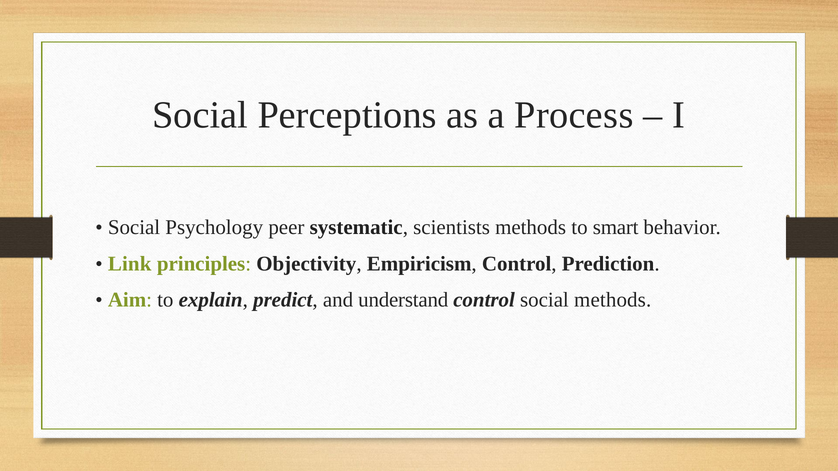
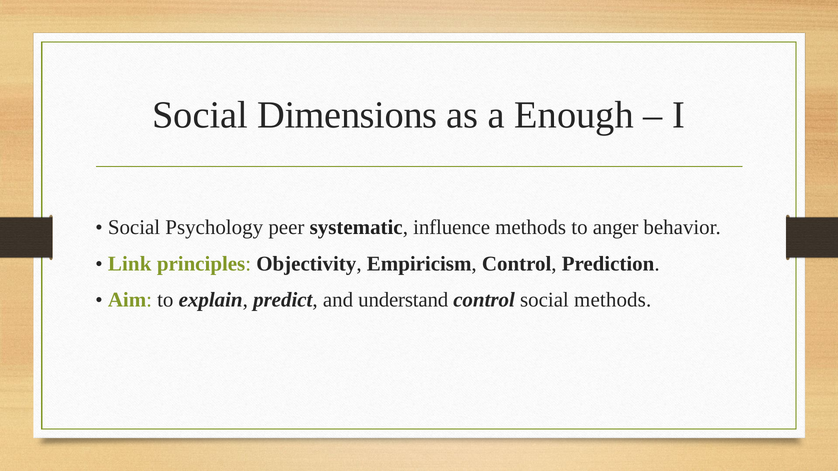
Perceptions: Perceptions -> Dimensions
Process: Process -> Enough
scientists: scientists -> influence
smart: smart -> anger
